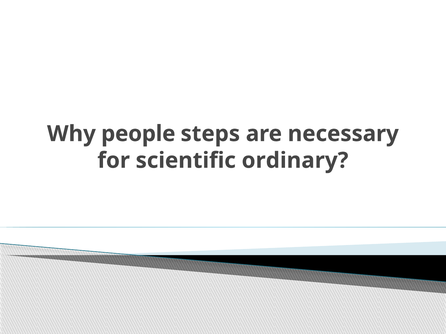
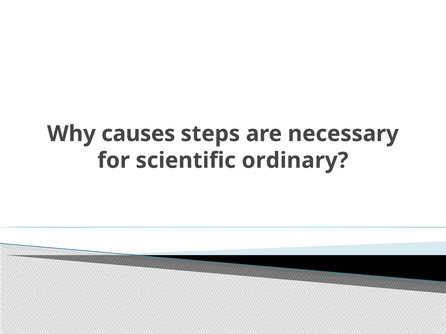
people: people -> causes
